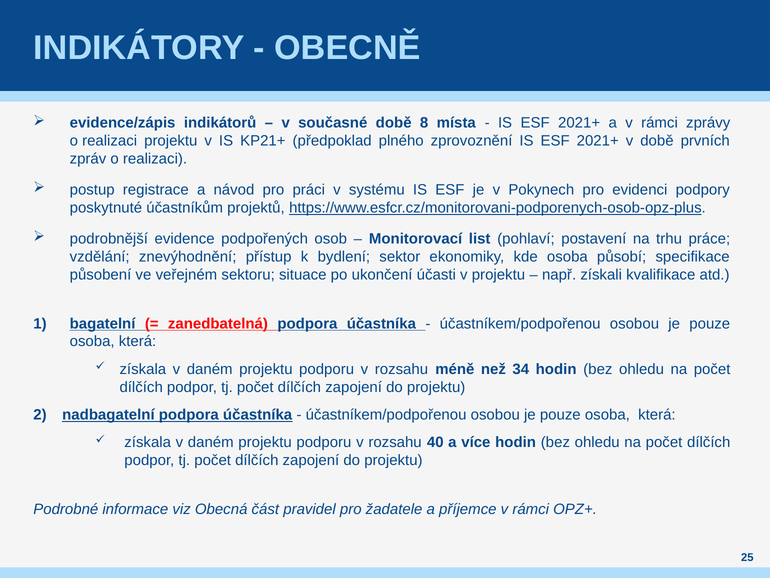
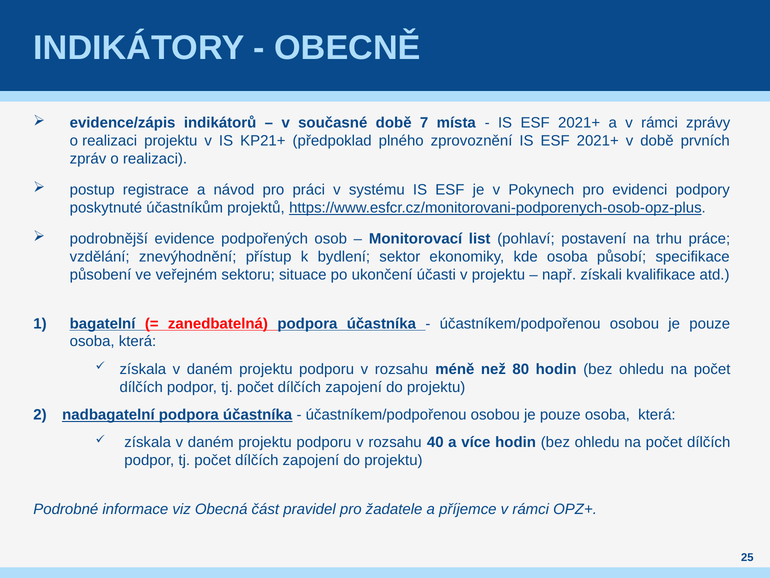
8: 8 -> 7
34: 34 -> 80
